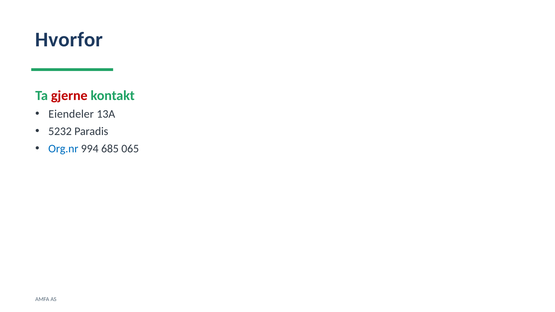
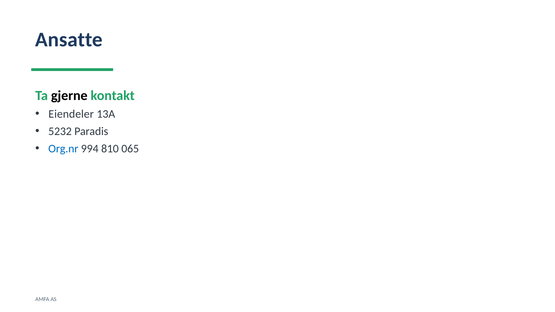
Hvorfor: Hvorfor -> Ansatte
gjerne colour: red -> black
685: 685 -> 810
